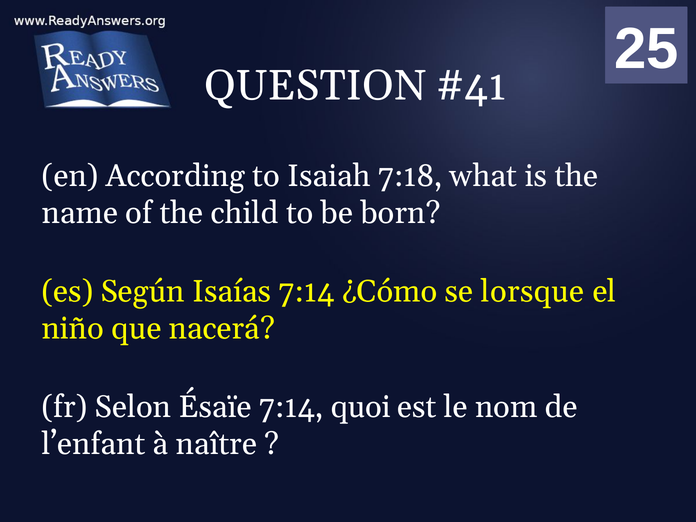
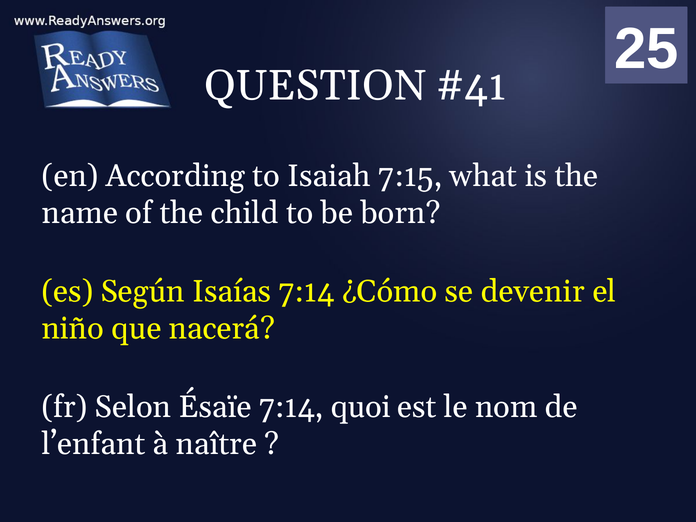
7:18: 7:18 -> 7:15
lorsque: lorsque -> devenir
